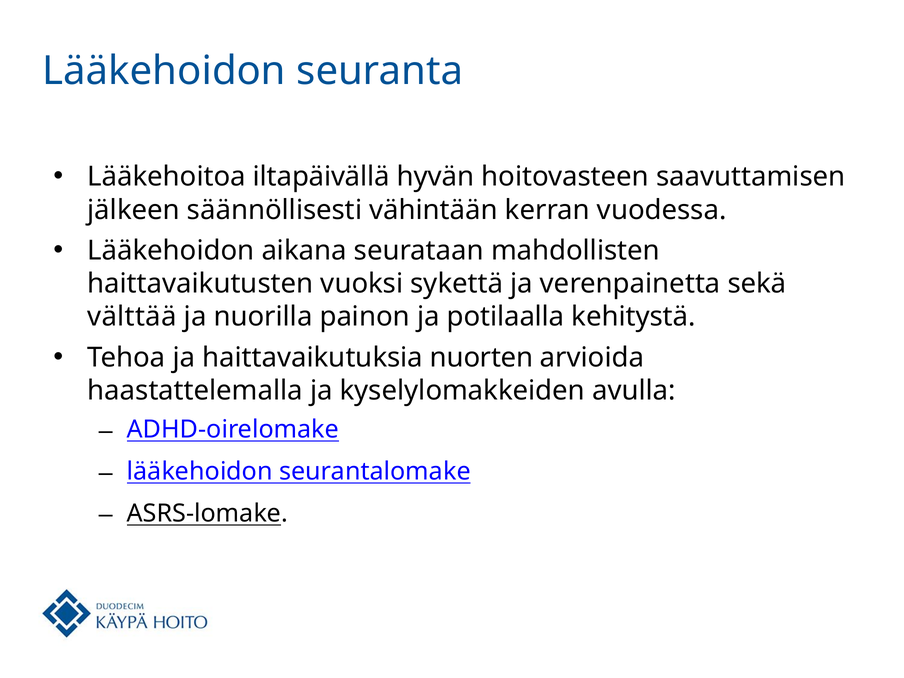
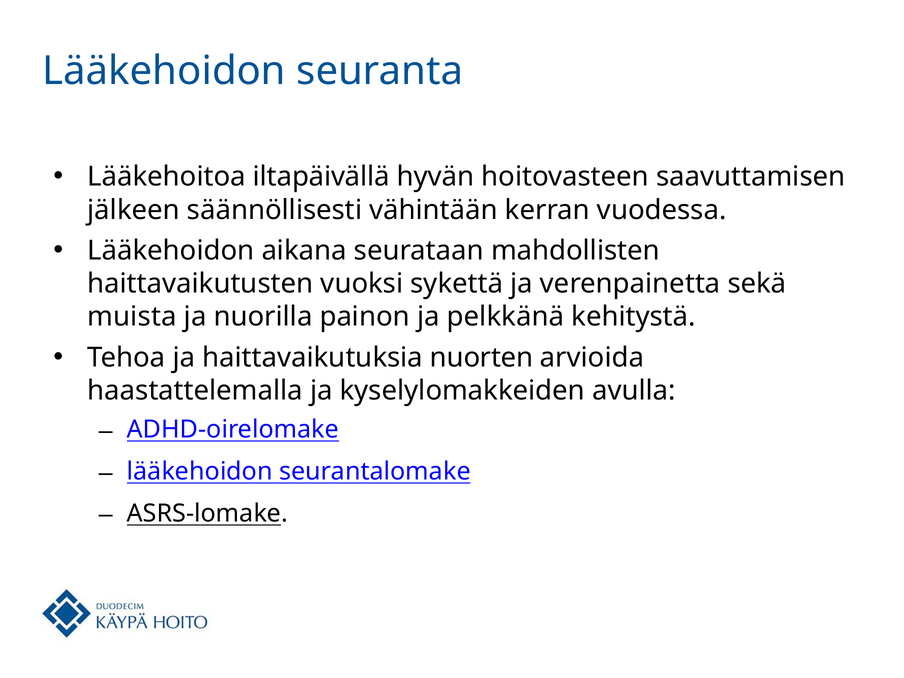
välttää: välttää -> muista
potilaalla: potilaalla -> pelkkänä
